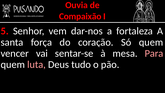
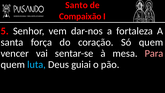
Ouvia: Ouvia -> Santo
luta colour: pink -> light blue
tudo: tudo -> guiai
